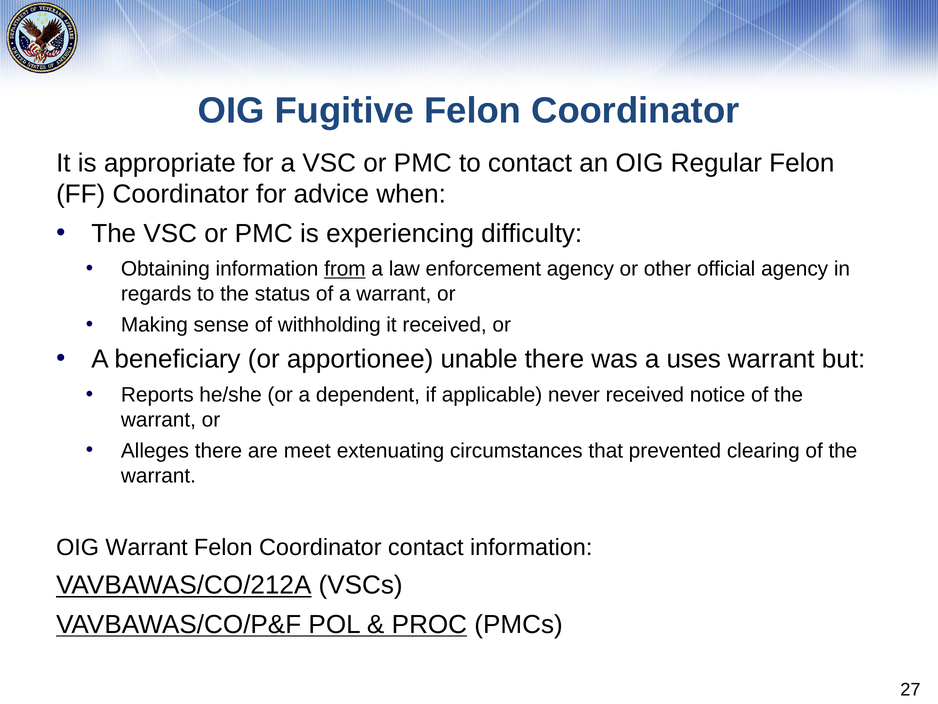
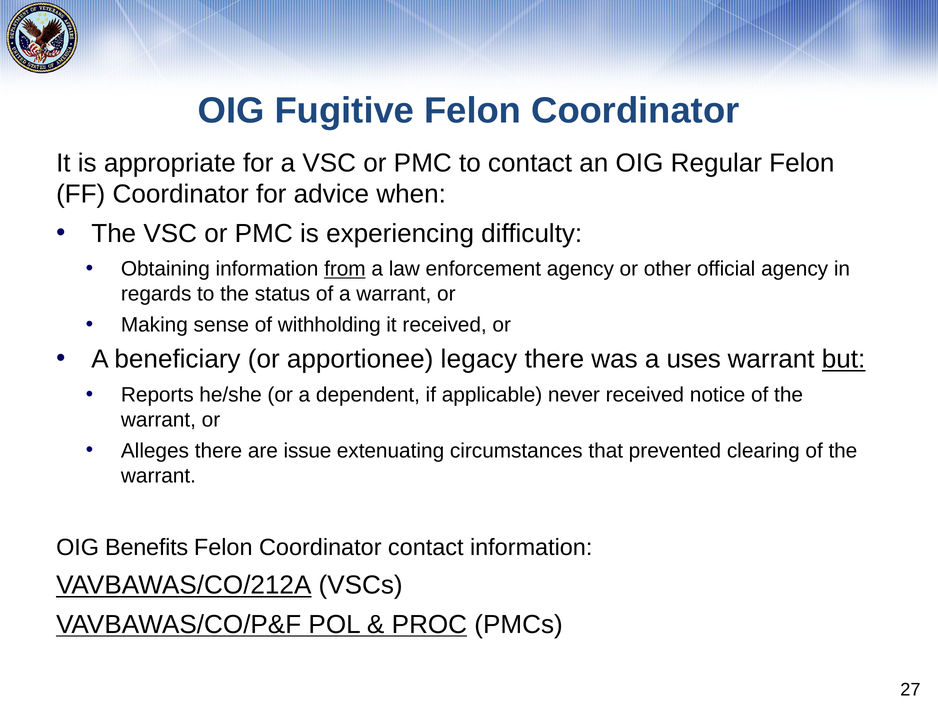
unable: unable -> legacy
but underline: none -> present
meet: meet -> issue
OIG Warrant: Warrant -> Benefits
